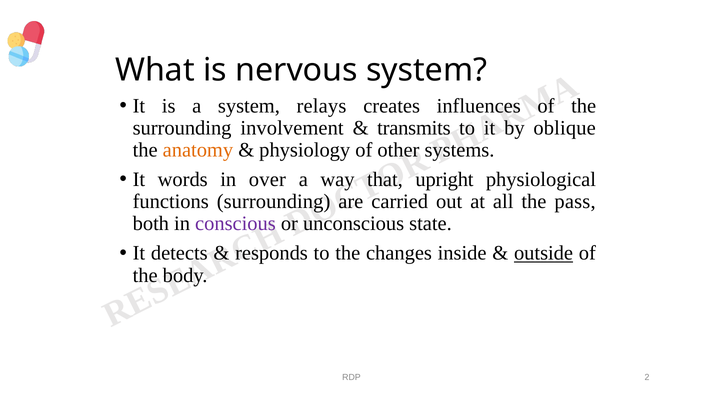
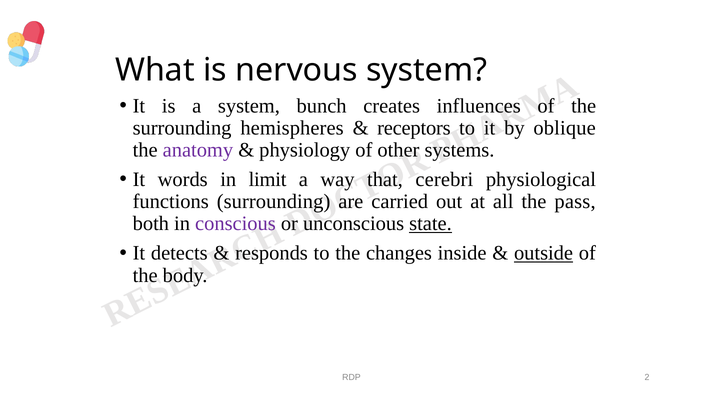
relays: relays -> bunch
involvement: involvement -> hemispheres
transmits: transmits -> receptors
anatomy colour: orange -> purple
over: over -> limit
upright: upright -> cerebri
state underline: none -> present
